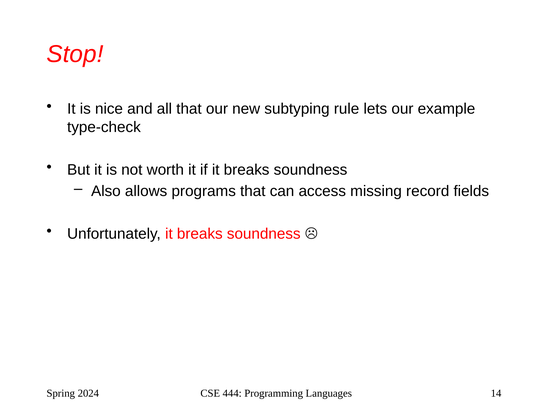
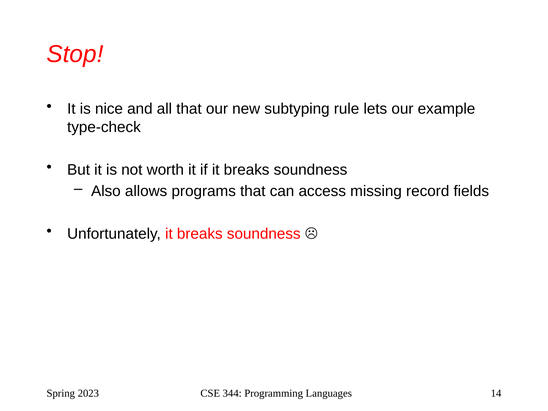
2024: 2024 -> 2023
444: 444 -> 344
